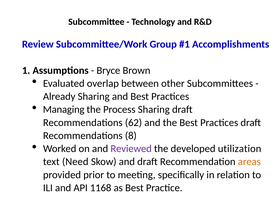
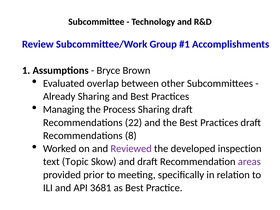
62: 62 -> 22
utilization: utilization -> inspection
Need: Need -> Topic
areas colour: orange -> purple
1168: 1168 -> 3681
